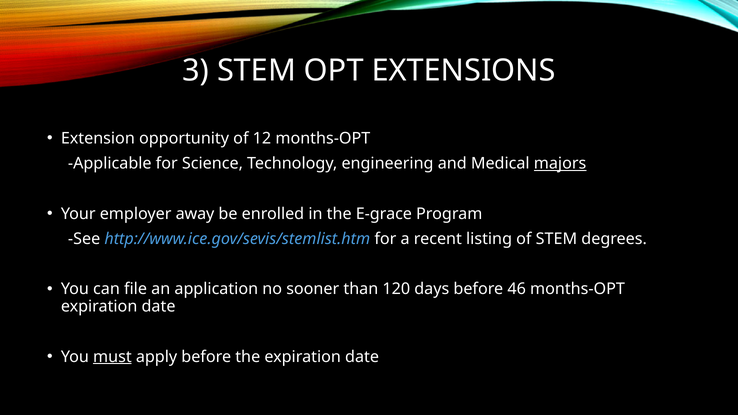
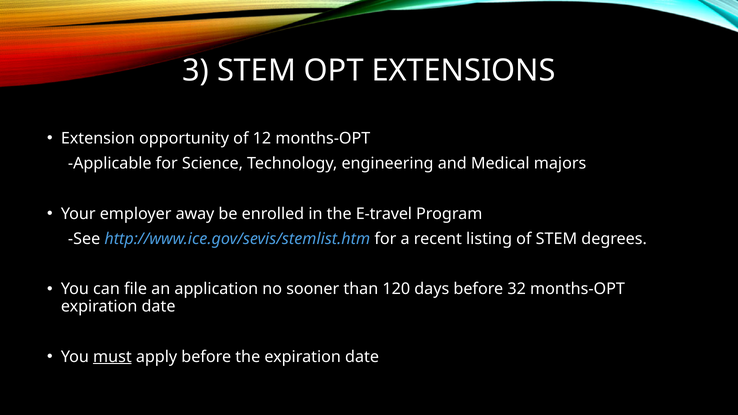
majors underline: present -> none
E-grace: E-grace -> E-travel
46: 46 -> 32
